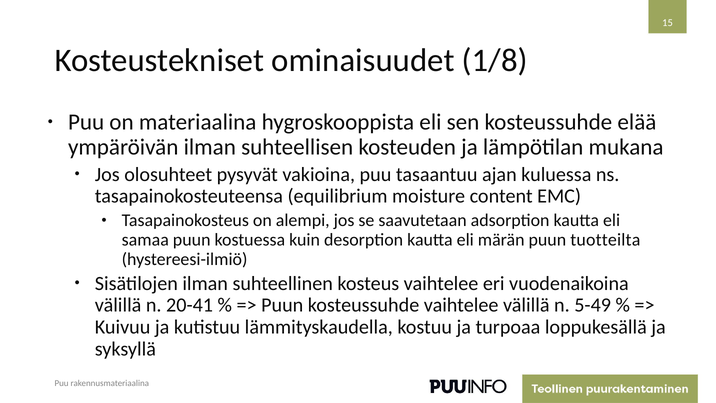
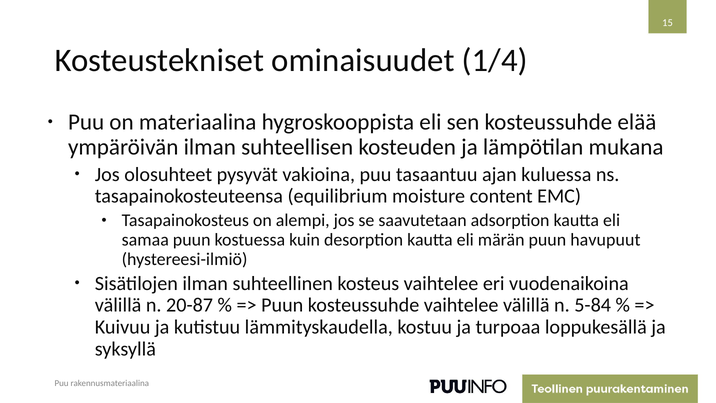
1/8: 1/8 -> 1/4
tuotteilta: tuotteilta -> havupuut
20-41: 20-41 -> 20-87
5-49: 5-49 -> 5-84
